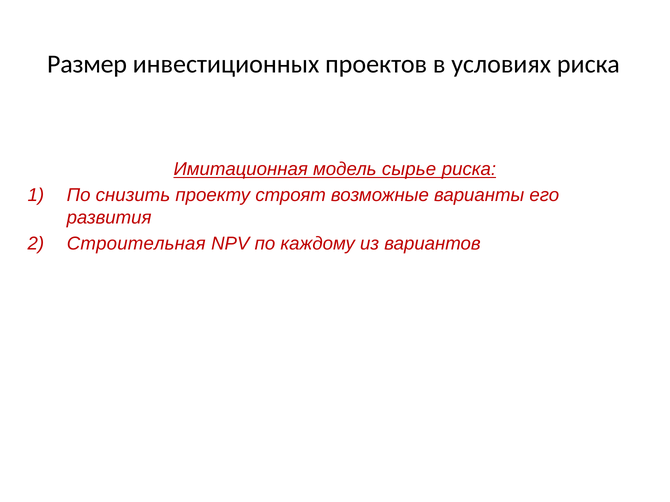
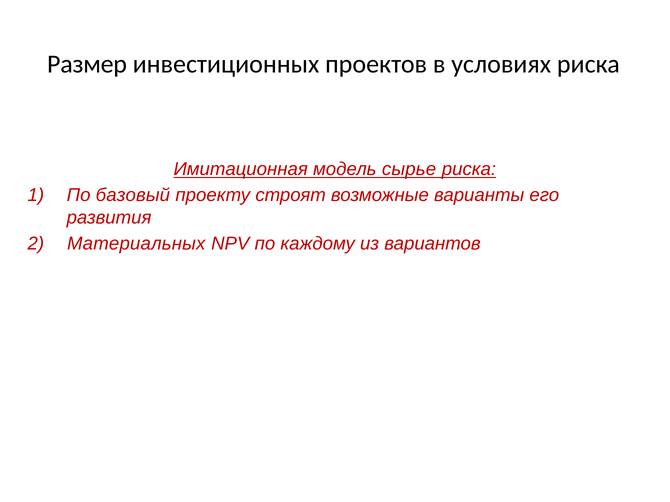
снизить: снизить -> базовый
Строительная: Строительная -> Материальных
